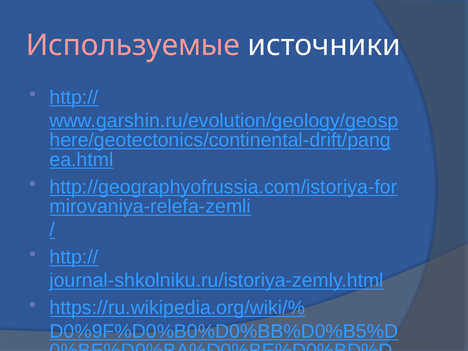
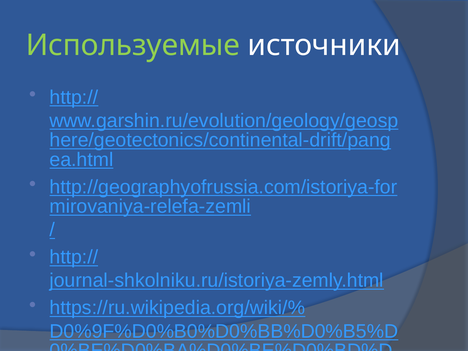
Используемые colour: pink -> light green
